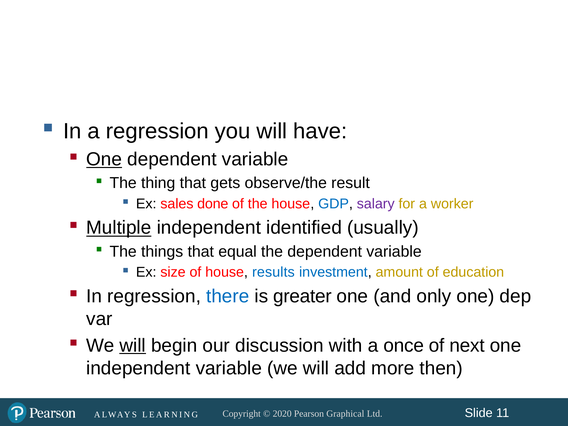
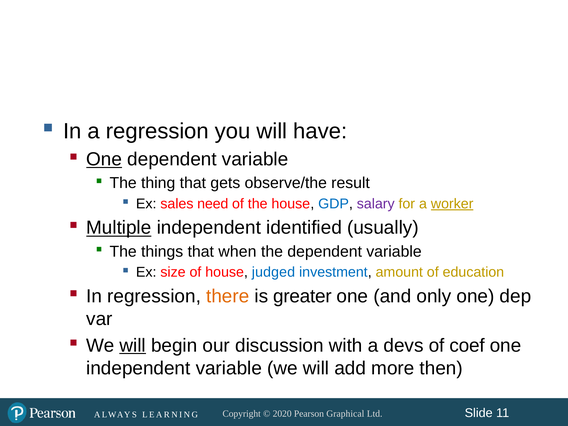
done: done -> need
worker underline: none -> present
equal: equal -> when
results: results -> judged
there colour: blue -> orange
once: once -> devs
next: next -> coef
